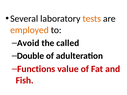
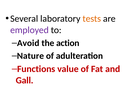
employed colour: orange -> purple
called: called -> action
Double: Double -> Nature
Fish: Fish -> Gall
